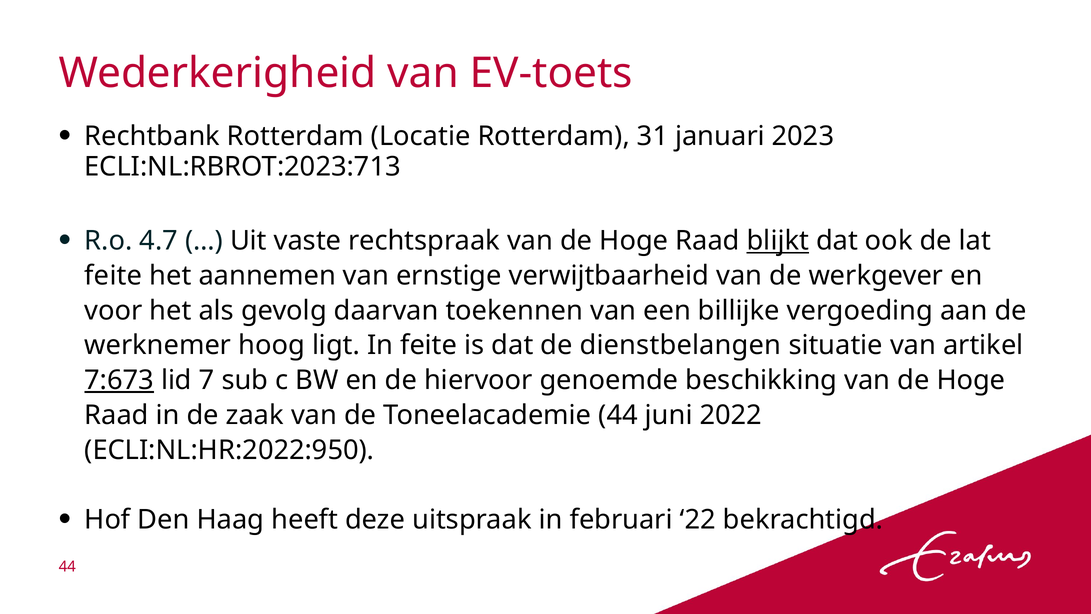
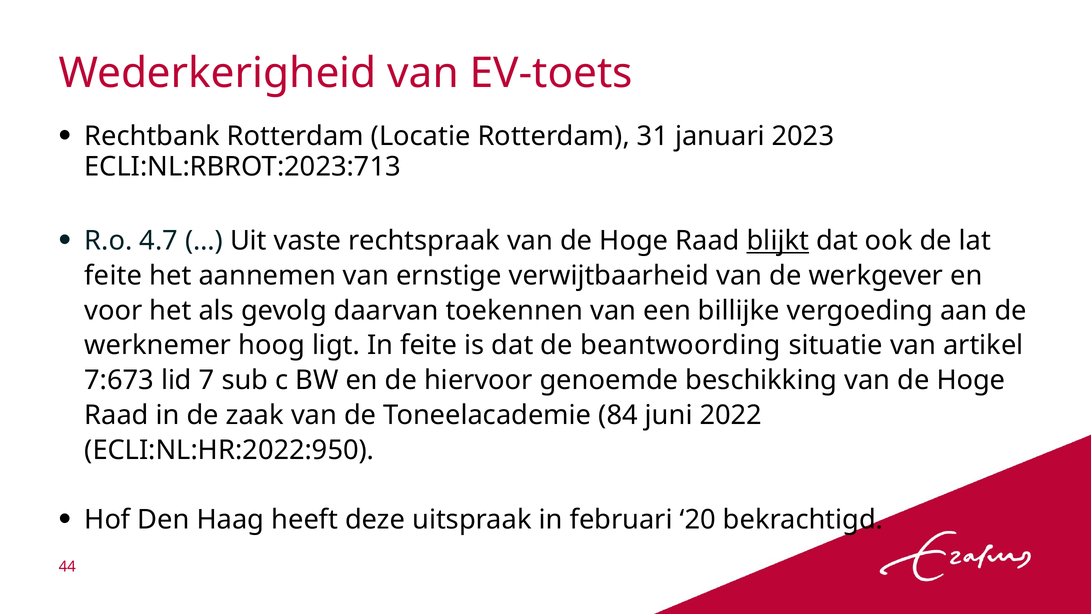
dienstbelangen: dienstbelangen -> beantwoording
7:673 underline: present -> none
Toneelacademie 44: 44 -> 84
22: 22 -> 20
